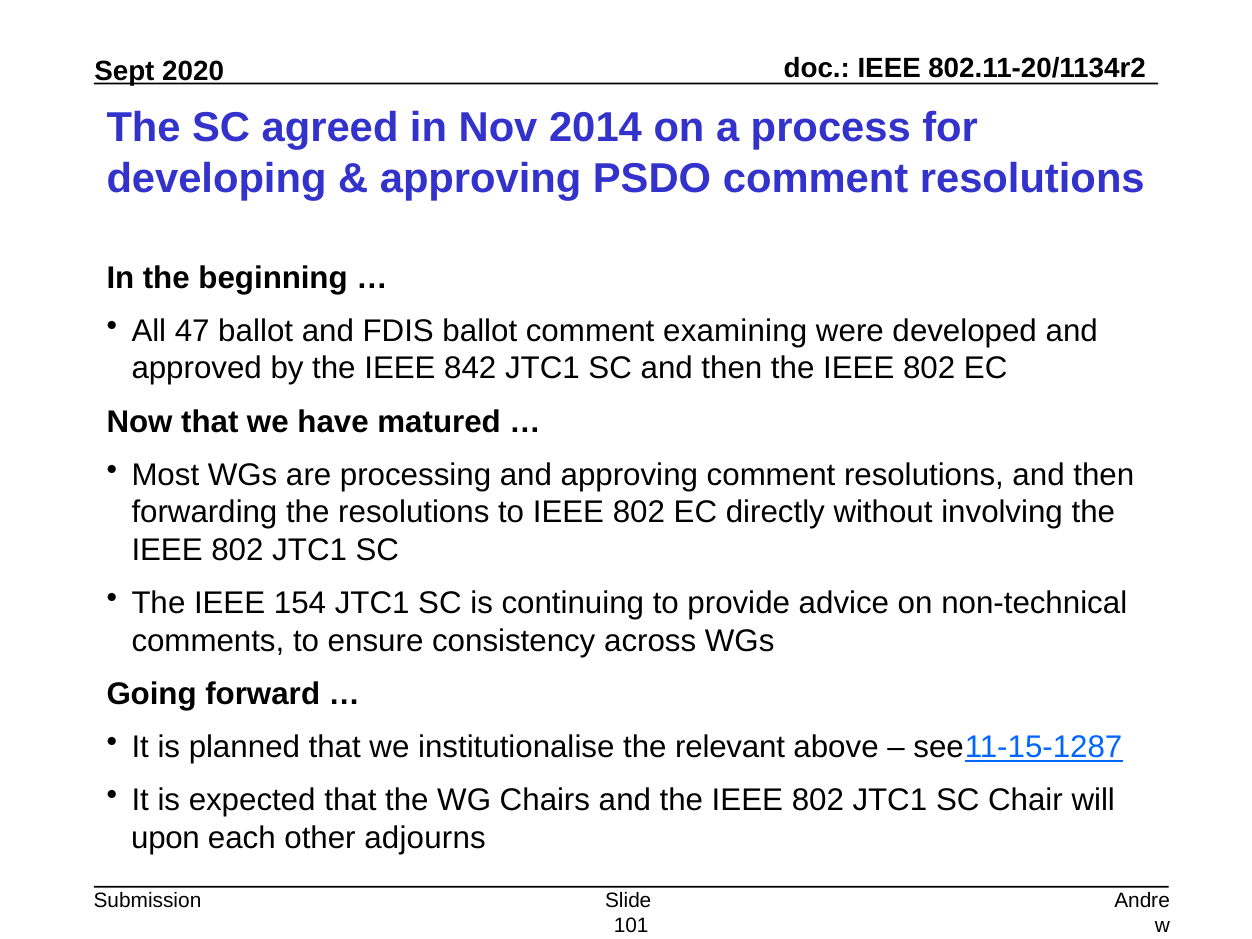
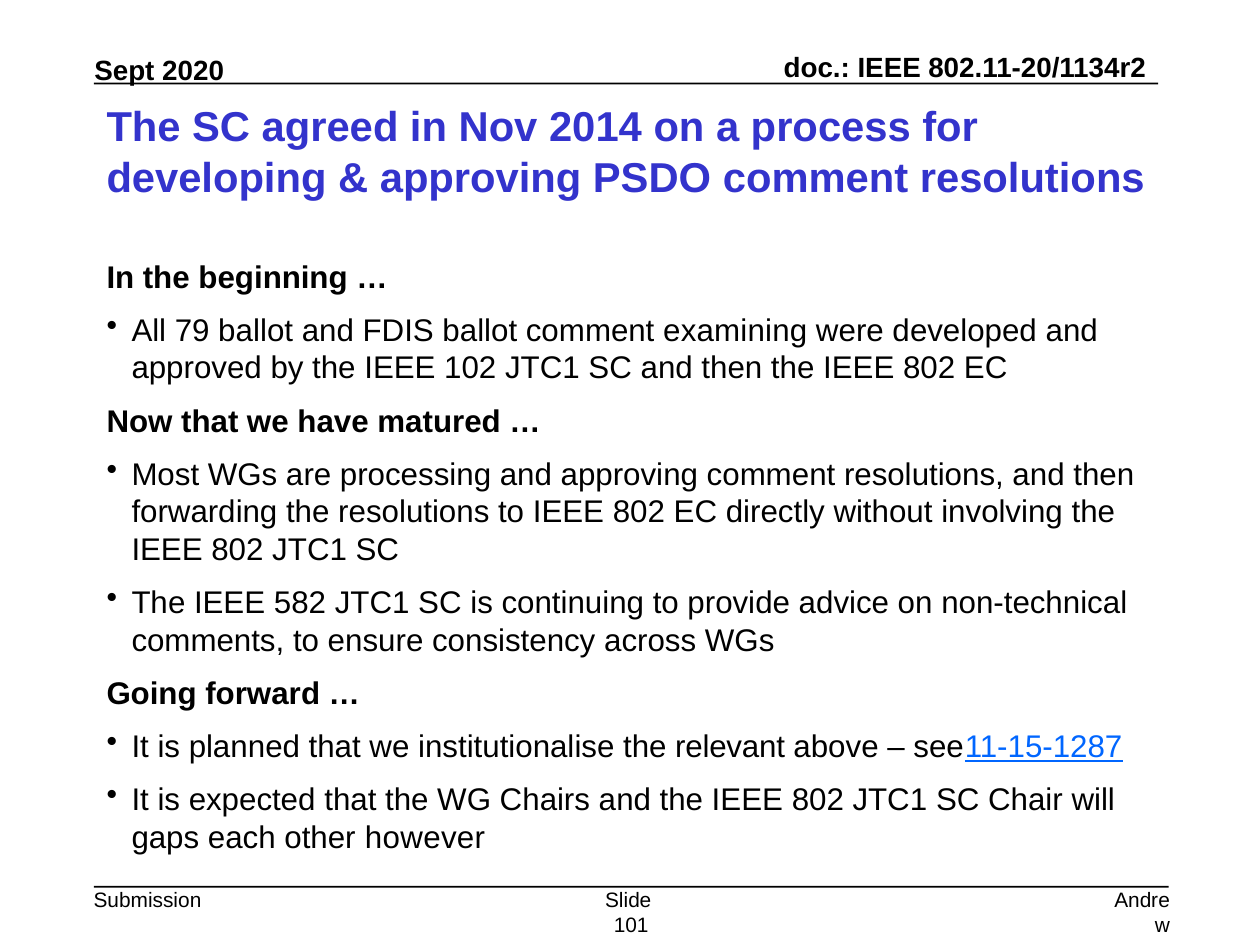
47: 47 -> 79
842: 842 -> 102
154: 154 -> 582
upon: upon -> gaps
adjourns: adjourns -> however
